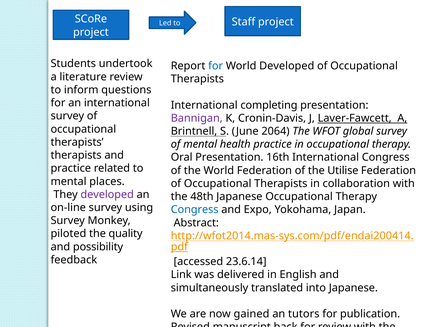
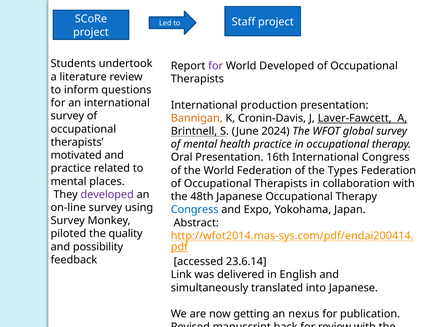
for at (216, 66) colour: blue -> purple
completing: completing -> production
Bannigan colour: purple -> orange
2064: 2064 -> 2024
therapists at (76, 155): therapists -> motivated
Utilise: Utilise -> Types
gained: gained -> getting
tutors: tutors -> nexus
